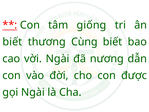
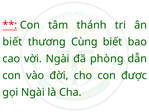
giống: giống -> thánh
nương: nương -> phòng
